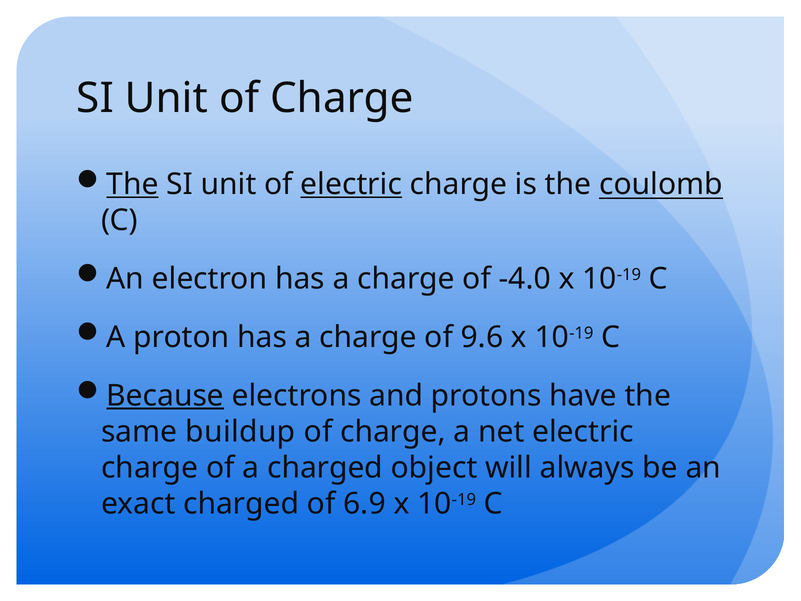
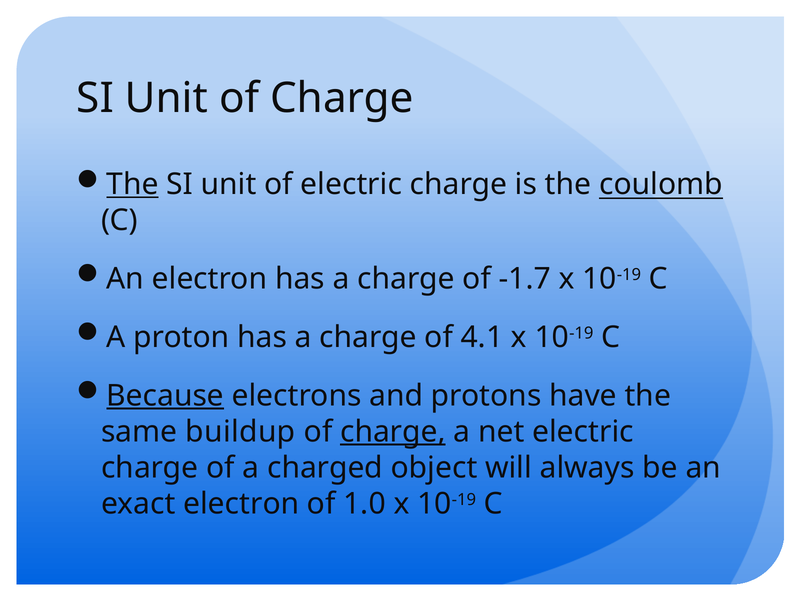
electric at (351, 184) underline: present -> none
-4.0: -4.0 -> -1.7
9.6: 9.6 -> 4.1
charge at (393, 432) underline: none -> present
exact charged: charged -> electron
6.9: 6.9 -> 1.0
